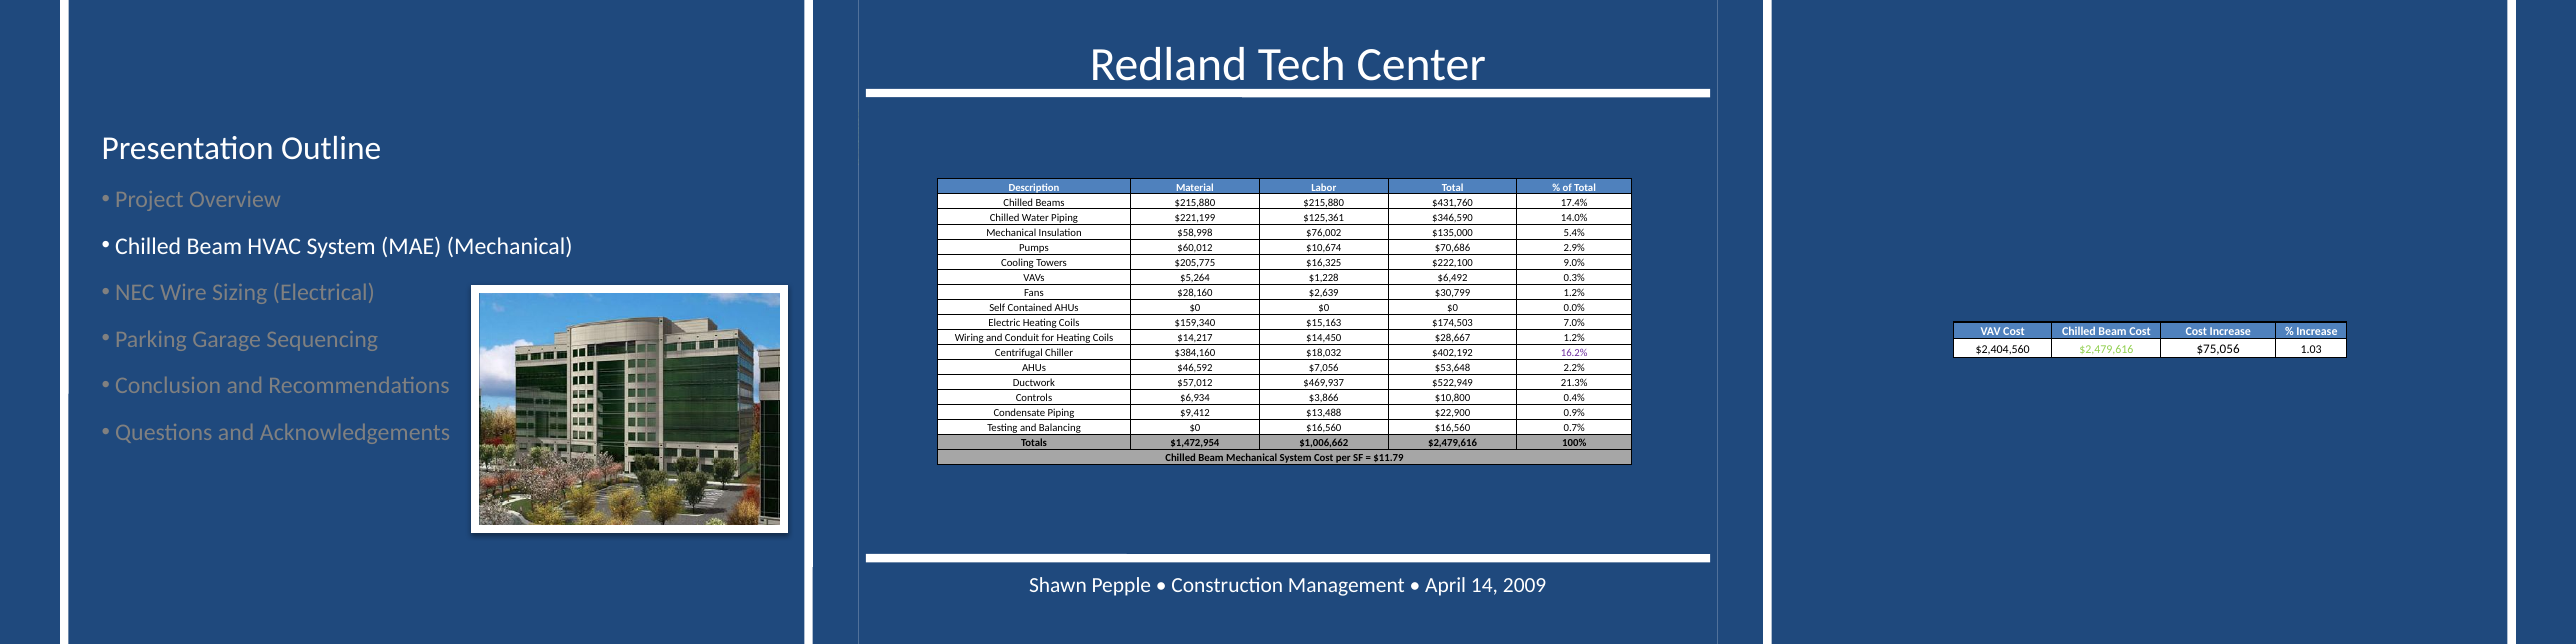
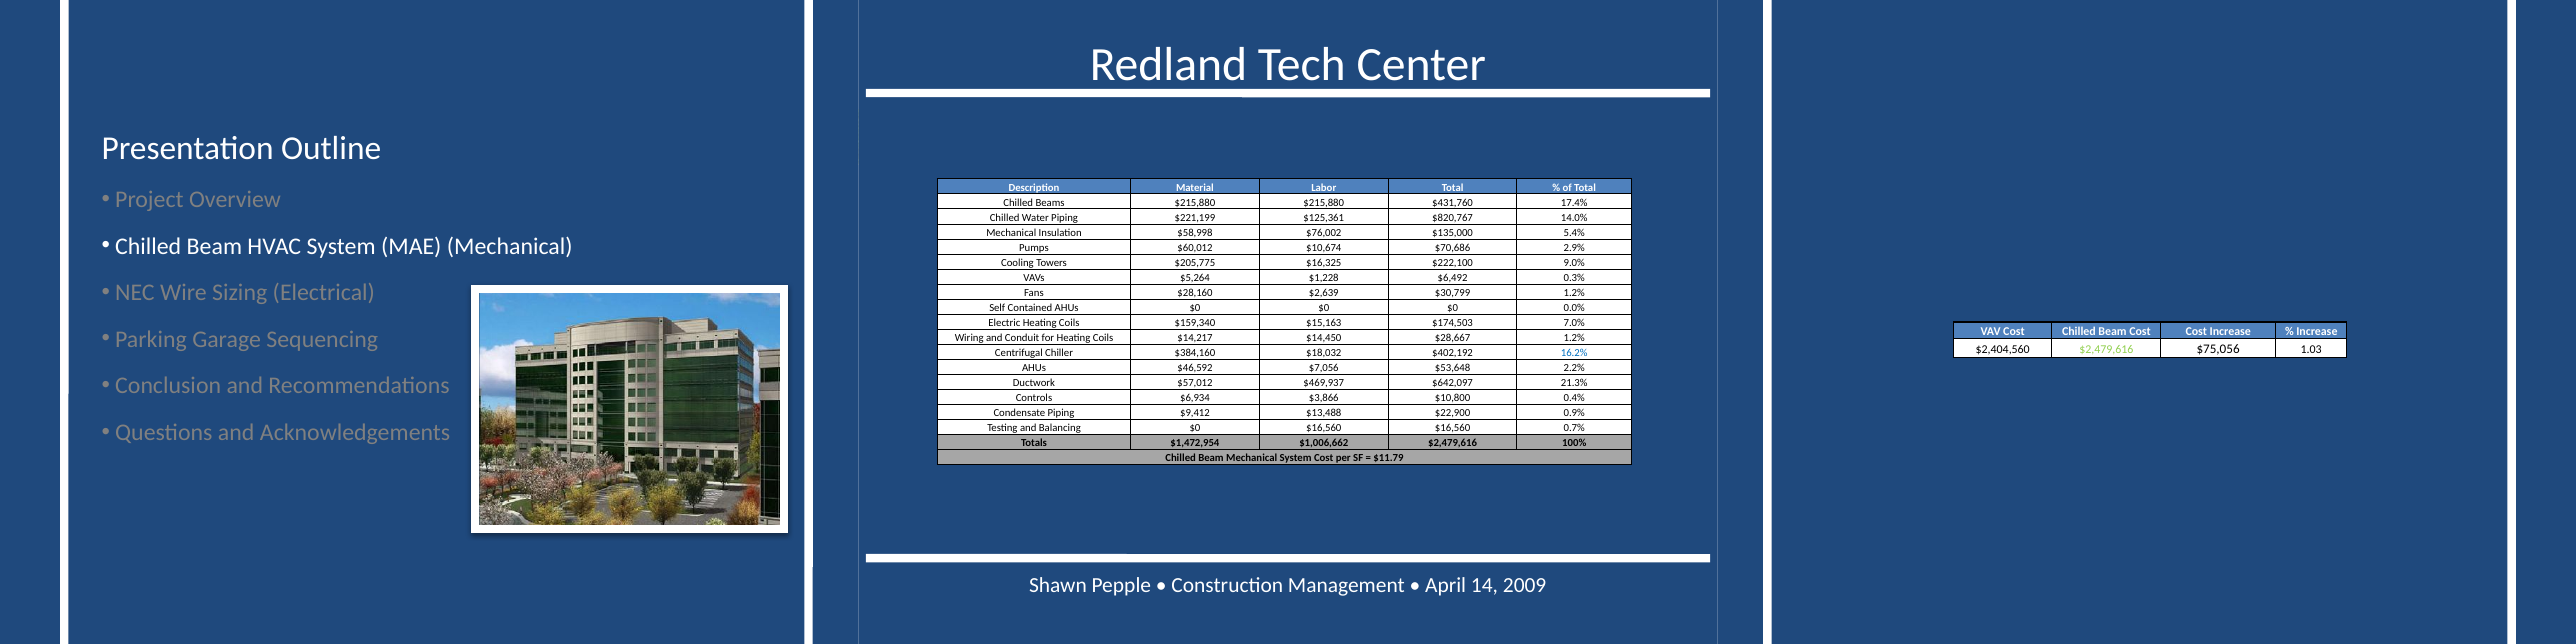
$346,590: $346,590 -> $820,767
16.2% colour: purple -> blue
$522,949: $522,949 -> $642,097
